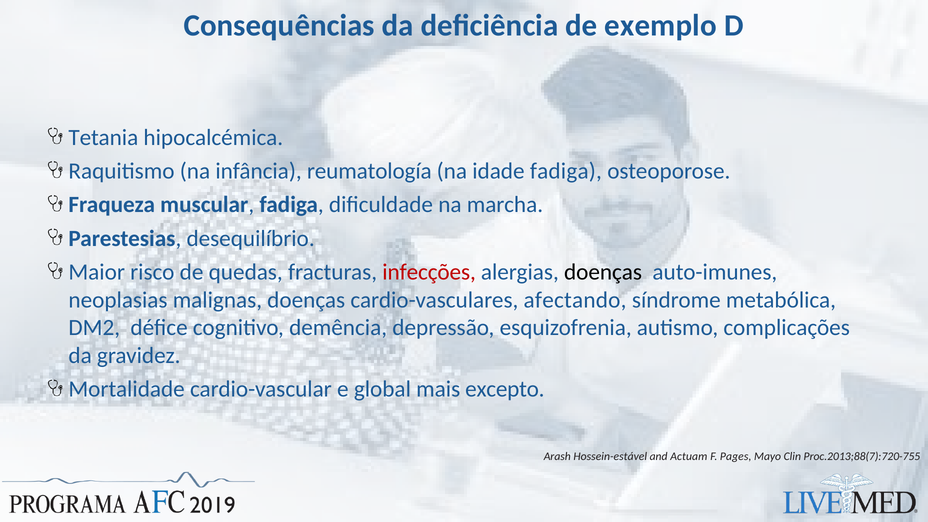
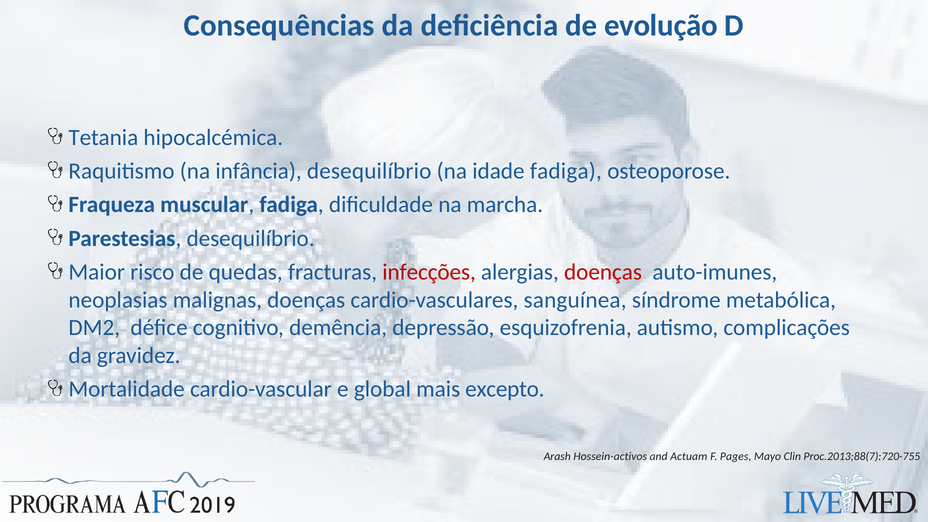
exemplo: exemplo -> evolução
infância reumatología: reumatología -> desequilíbrio
doenças at (603, 272) colour: black -> red
afectando: afectando -> sanguínea
Hossein-estável: Hossein-estável -> Hossein-activos
